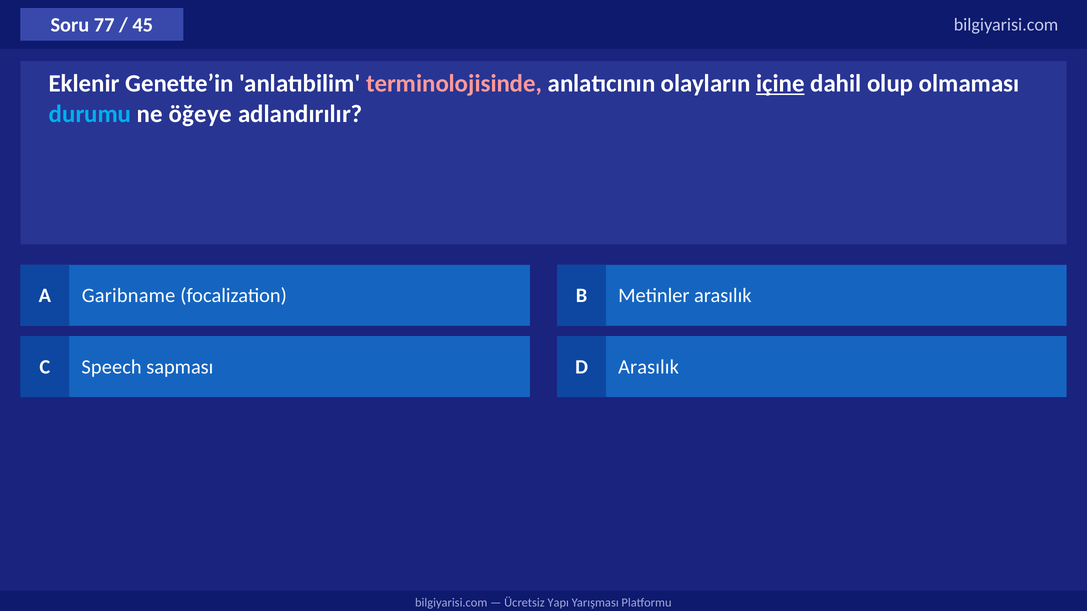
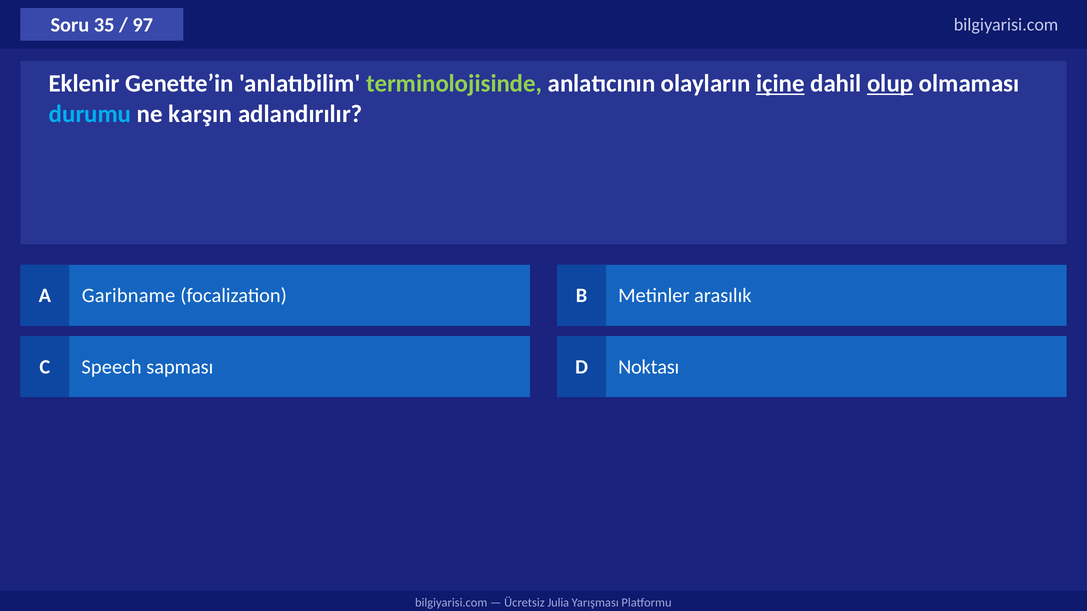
77: 77 -> 35
45: 45 -> 97
terminolojisinde colour: pink -> light green
olup underline: none -> present
öğeye: öğeye -> karşın
D Arasılık: Arasılık -> Noktası
Yapı: Yapı -> Julia
